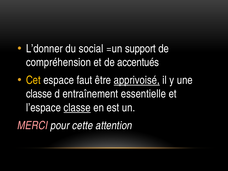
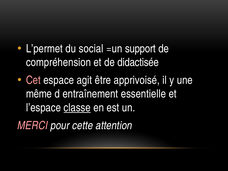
L’donner: L’donner -> L’permet
accentués: accentués -> didactisée
Cet colour: yellow -> pink
faut: faut -> agit
apprivoisé underline: present -> none
classe at (39, 94): classe -> même
